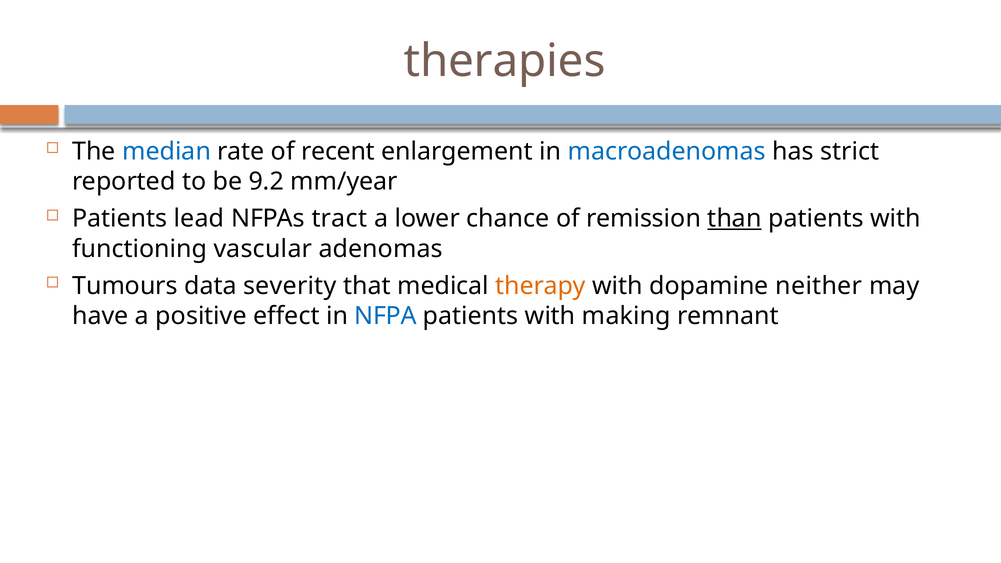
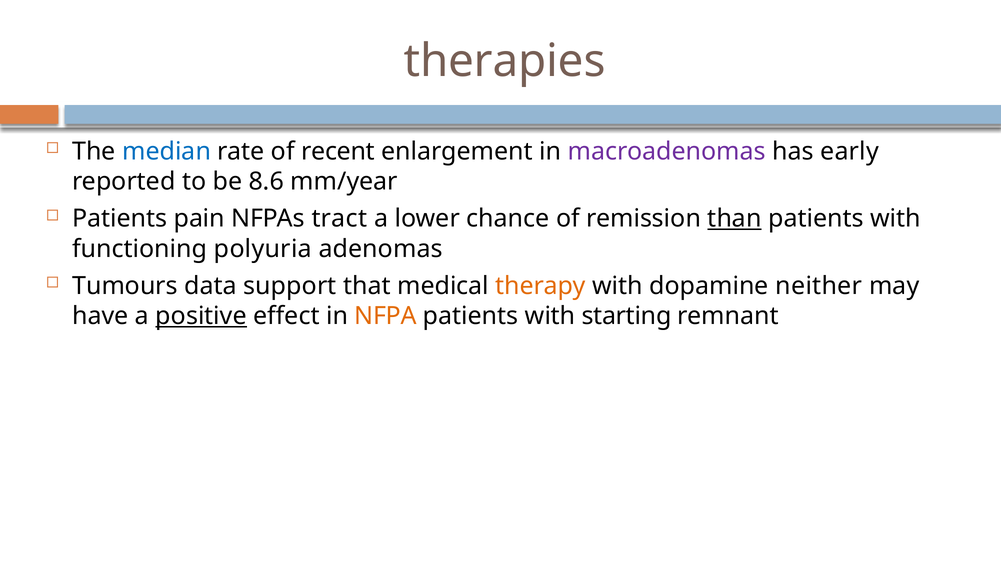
macroadenomas colour: blue -> purple
strict: strict -> early
9.2: 9.2 -> 8.6
lead: lead -> pain
vascular: vascular -> polyuria
severity: severity -> support
positive underline: none -> present
NFPA colour: blue -> orange
making: making -> starting
